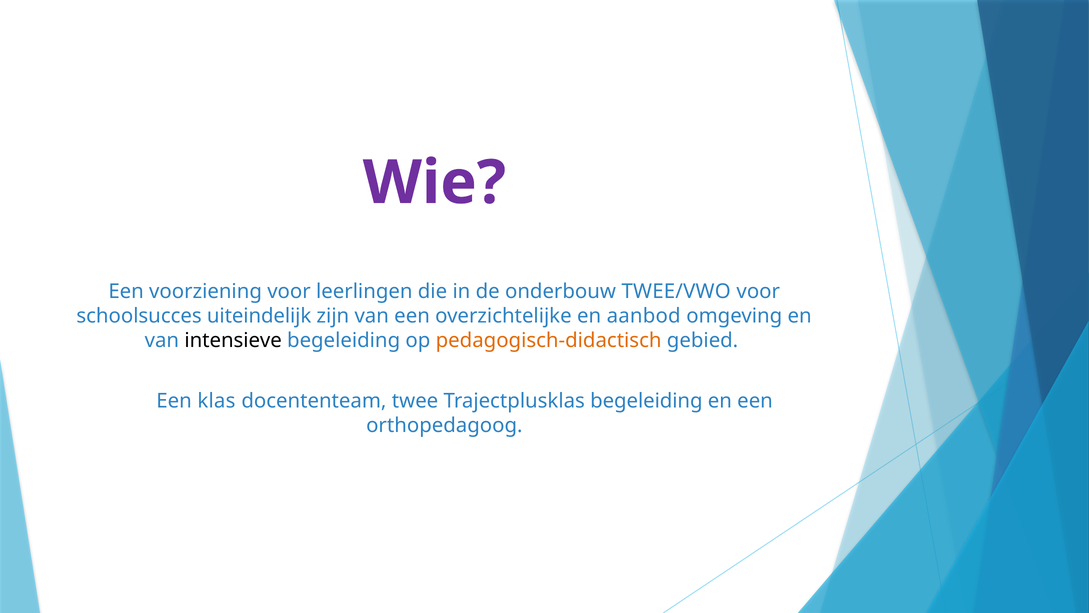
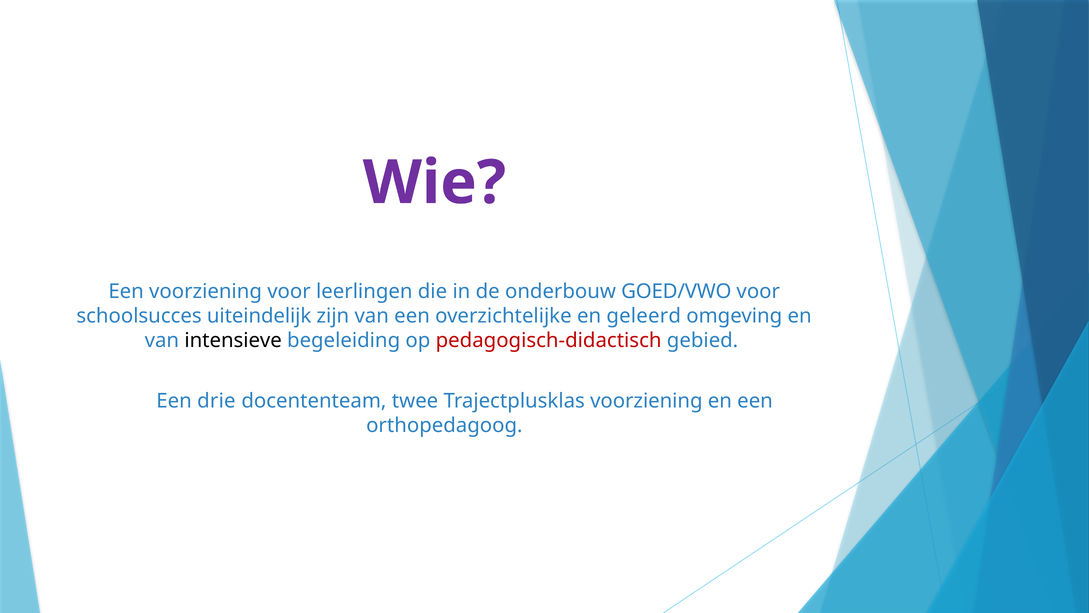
TWEE/VWO: TWEE/VWO -> GOED/VWO
aanbod: aanbod -> geleerd
pedagogisch-didactisch colour: orange -> red
klas: klas -> drie
Trajectplusklas begeleiding: begeleiding -> voorziening
